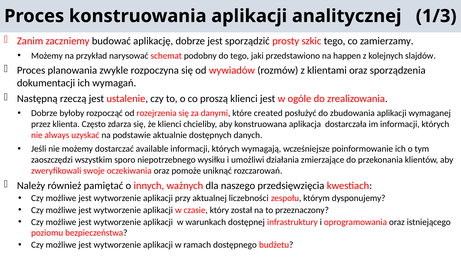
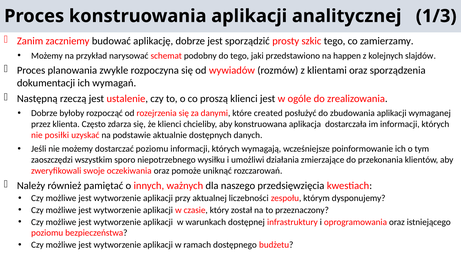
always: always -> posiłki
dostarczać available: available -> poziomu
